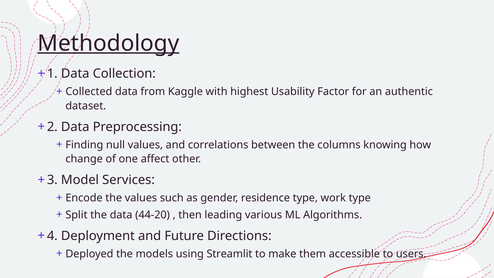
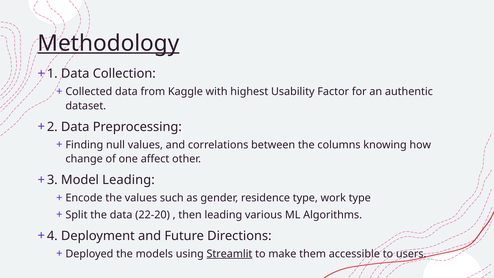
Model Services: Services -> Leading
44-20: 44-20 -> 22-20
Streamlit underline: none -> present
